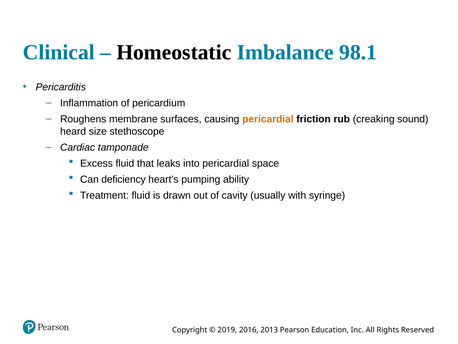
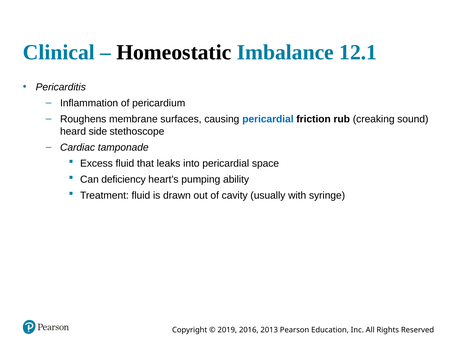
98.1: 98.1 -> 12.1
pericardial at (268, 119) colour: orange -> blue
size: size -> side
